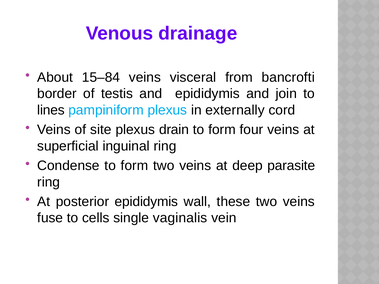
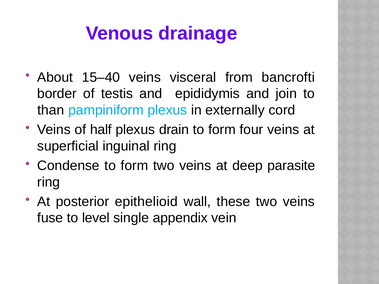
15–84: 15–84 -> 15–40
lines: lines -> than
site: site -> half
posterior epididymis: epididymis -> epithelioid
cells: cells -> level
vaginalis: vaginalis -> appendix
